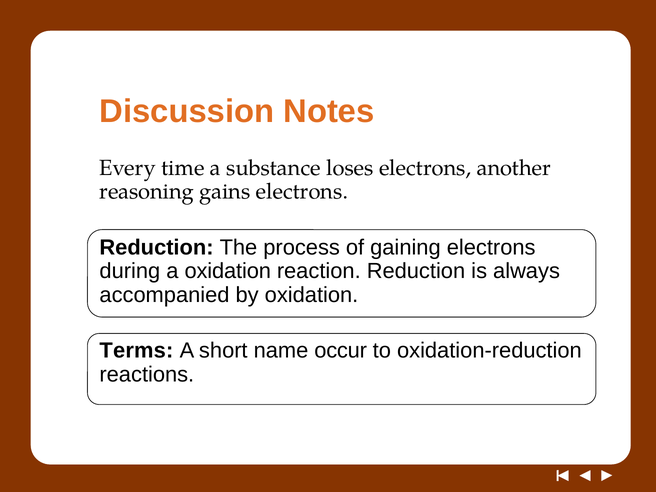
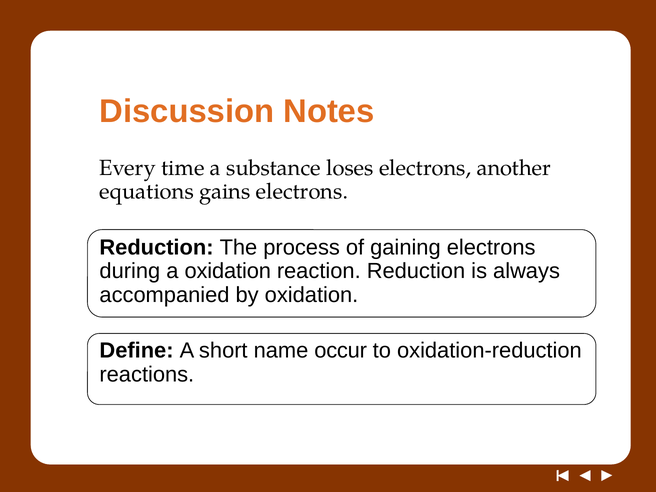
reasoning: reasoning -> equations
Terms: Terms -> Define
